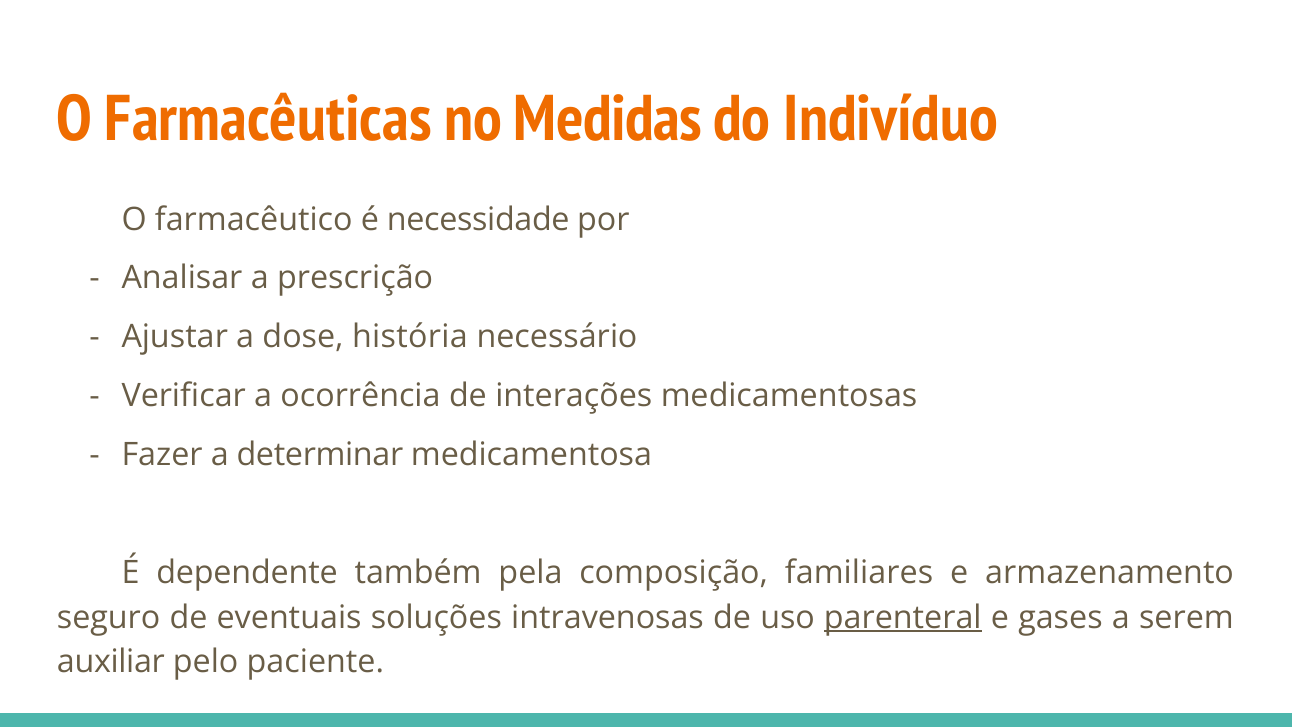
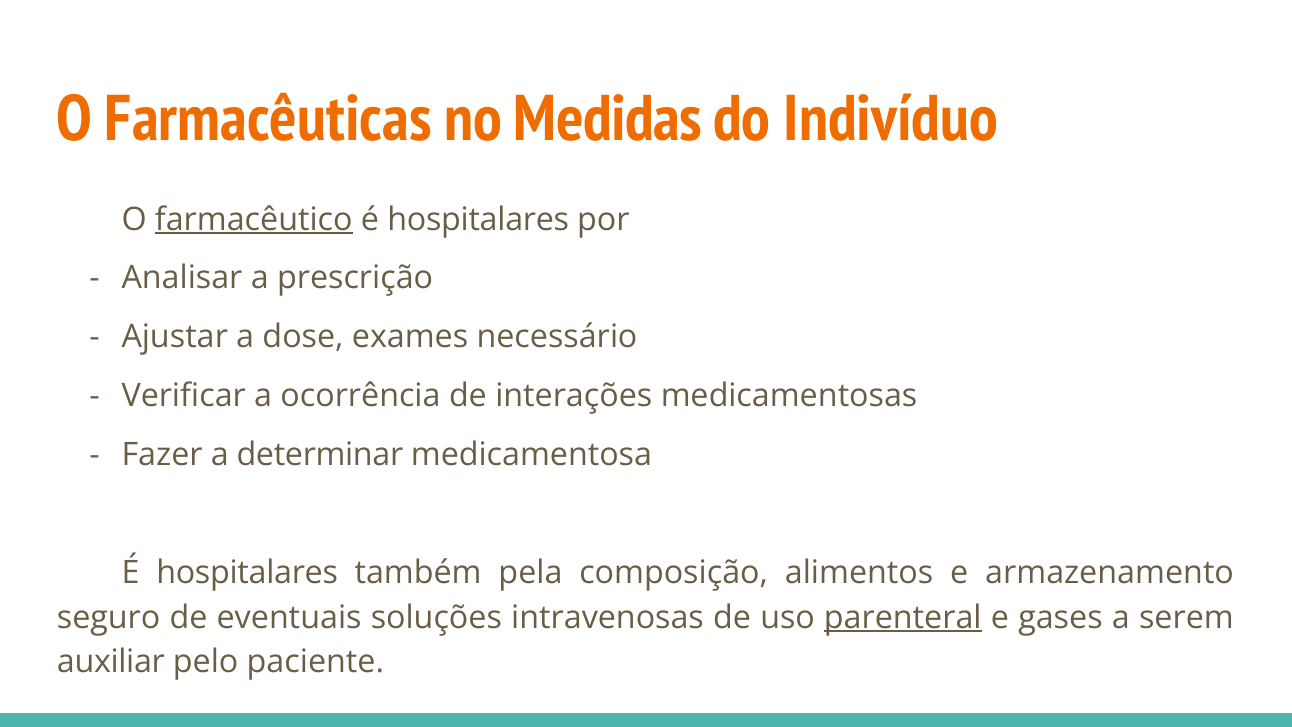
farmacêutico underline: none -> present
necessidade at (478, 219): necessidade -> hospitalares
história: história -> exames
dependente at (247, 573): dependente -> hospitalares
familiares: familiares -> alimentos
